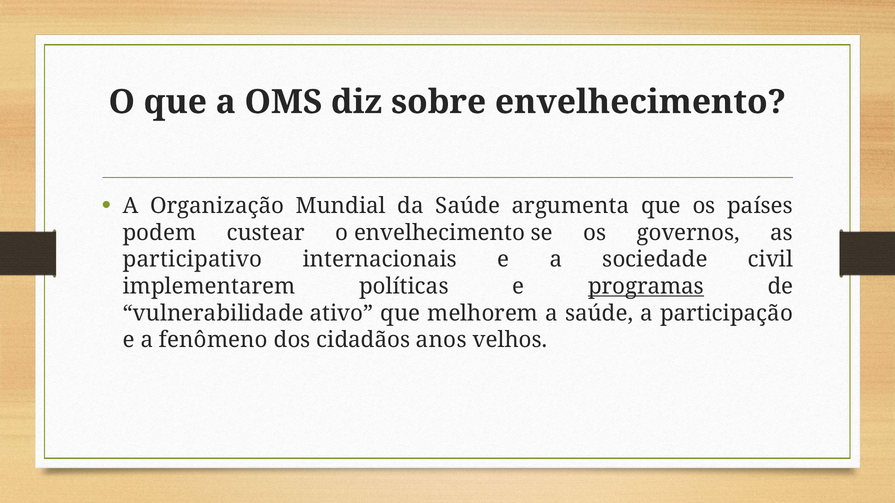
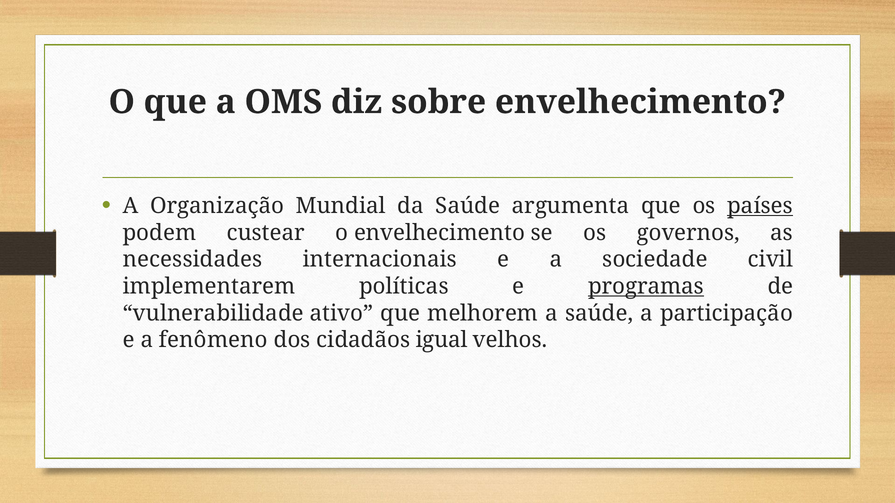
países underline: none -> present
participativo: participativo -> necessidades
anos: anos -> igual
